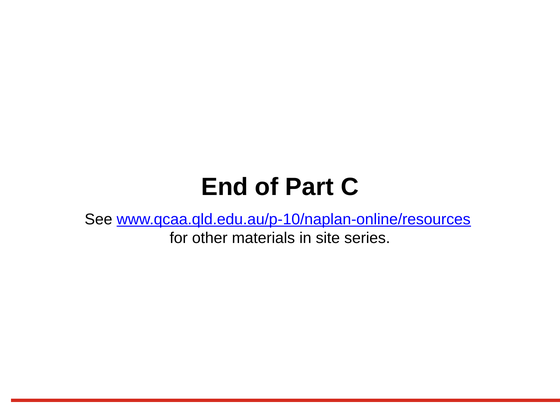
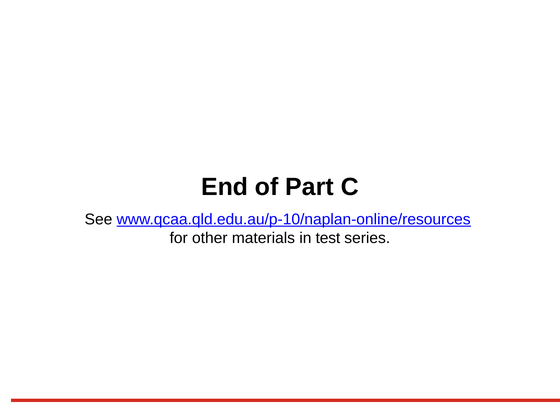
site: site -> test
